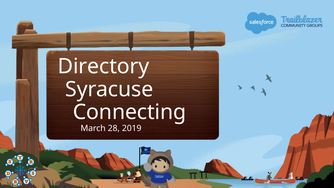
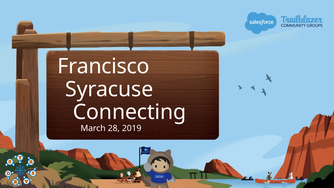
Directory: Directory -> Francisco
